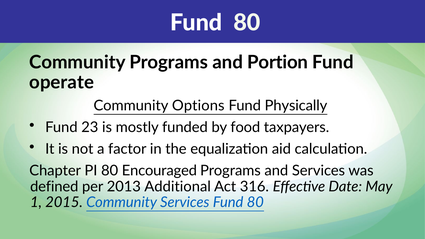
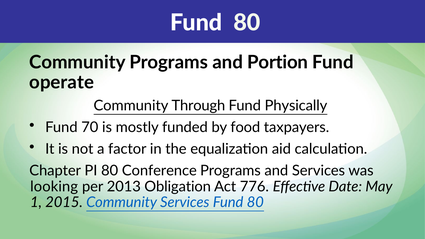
Options: Options -> Through
23: 23 -> 70
Encouraged: Encouraged -> Conference
defined: defined -> looking
Additional: Additional -> Obligation
316: 316 -> 776
